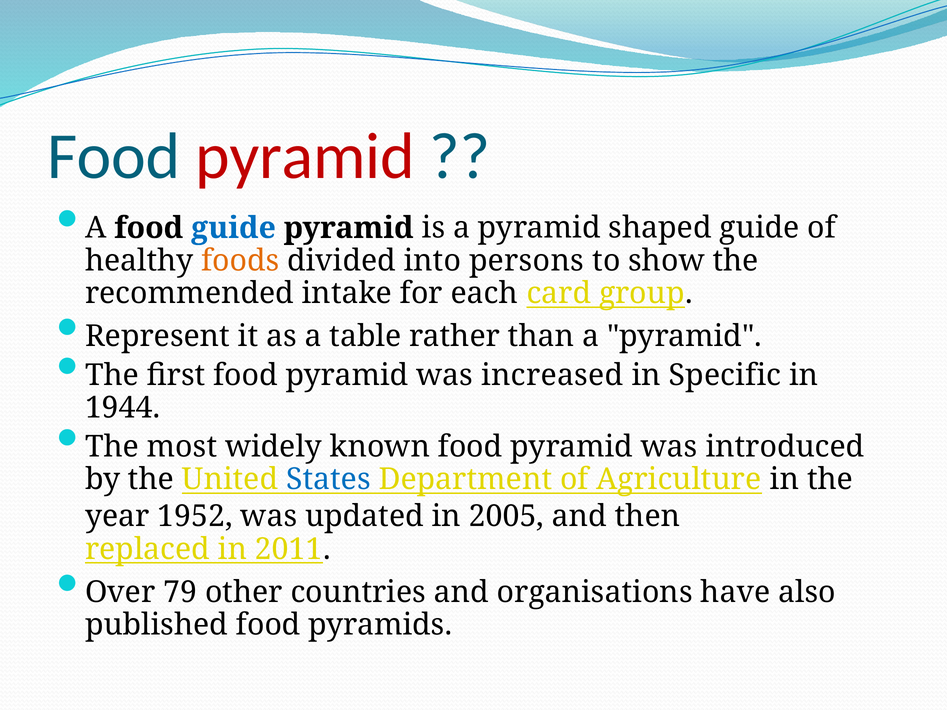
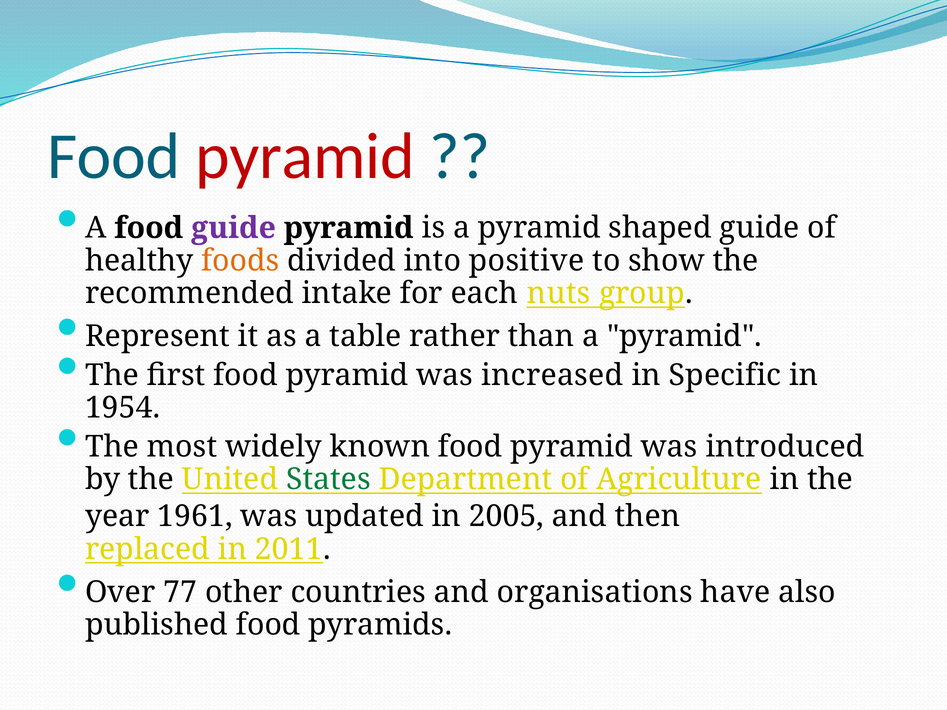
guide at (234, 228) colour: blue -> purple
persons: persons -> positive
card: card -> nuts
1944: 1944 -> 1954
States colour: blue -> green
1952: 1952 -> 1961
79: 79 -> 77
